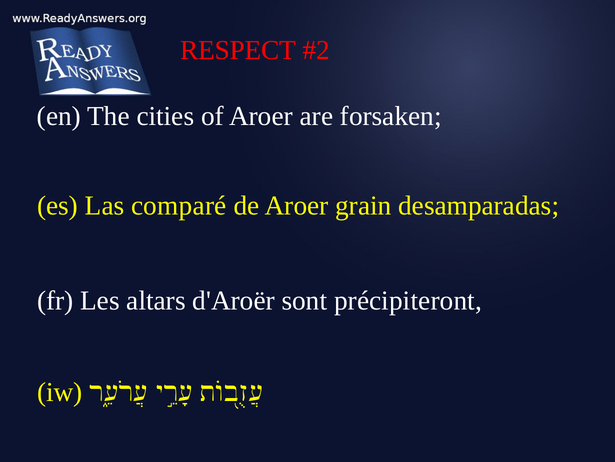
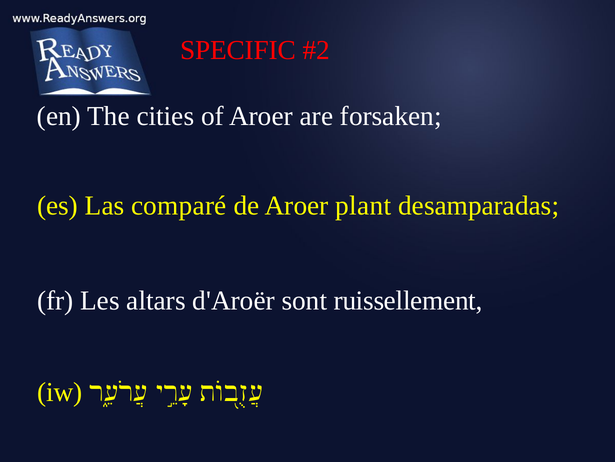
RESPECT: RESPECT -> SPECIFIC
grain: grain -> plant
précipiteront: précipiteront -> ruissellement
